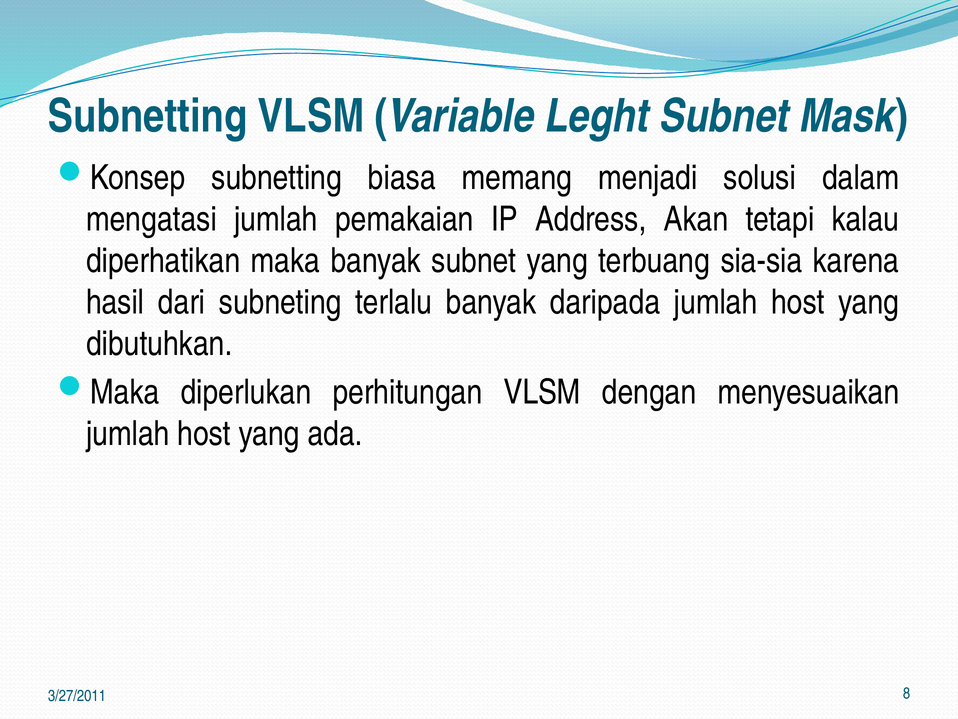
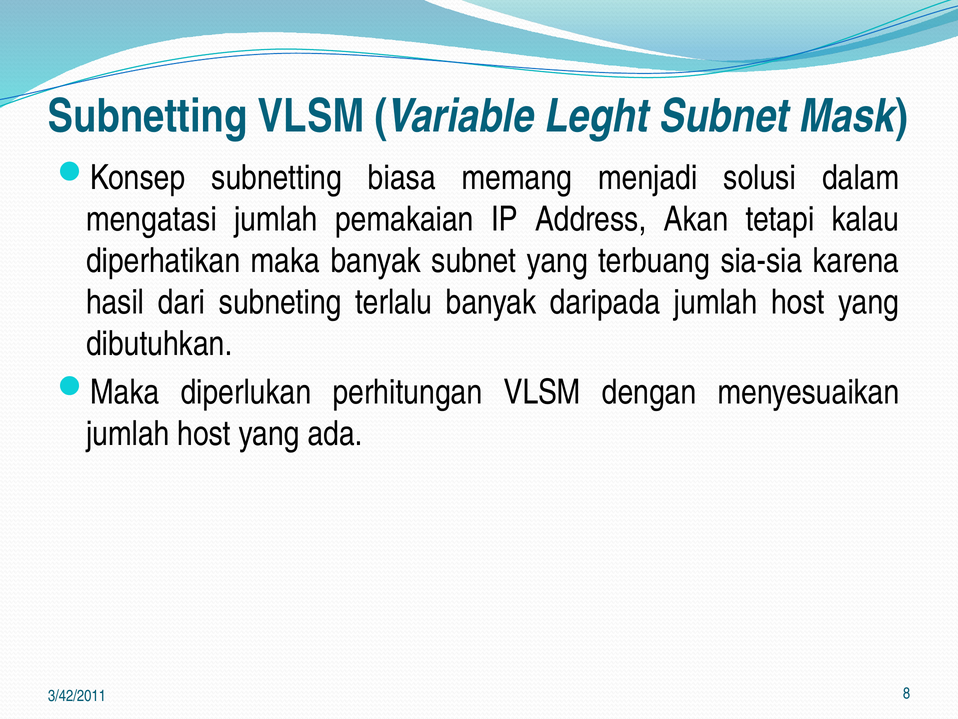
3/27/2011: 3/27/2011 -> 3/42/2011
